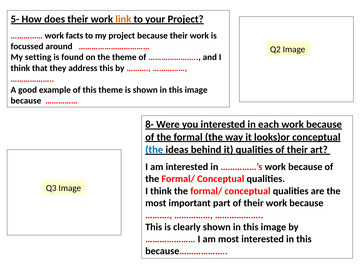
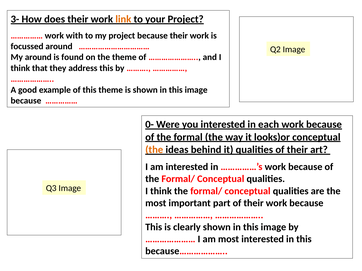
5-: 5- -> 3-
facts: facts -> with
My setting: setting -> around
8-: 8- -> 0-
the at (154, 150) colour: blue -> orange
